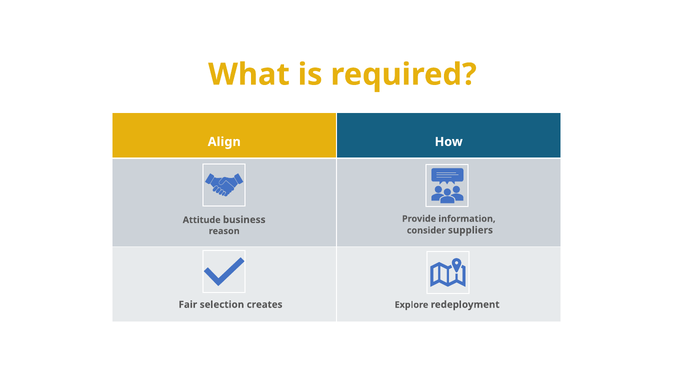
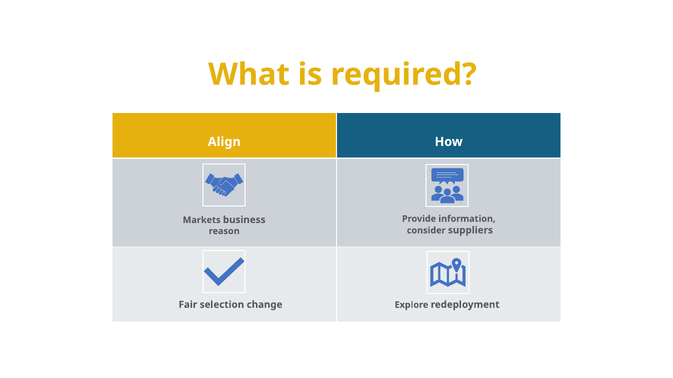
Attitude: Attitude -> Markets
creates: creates -> change
